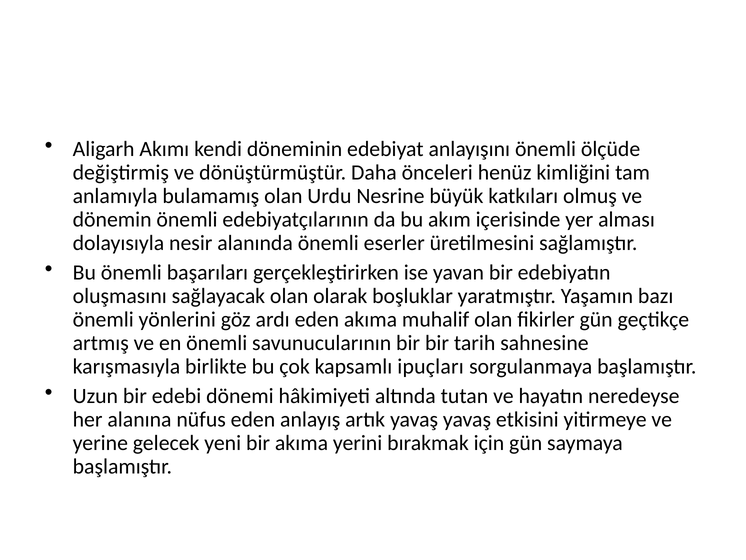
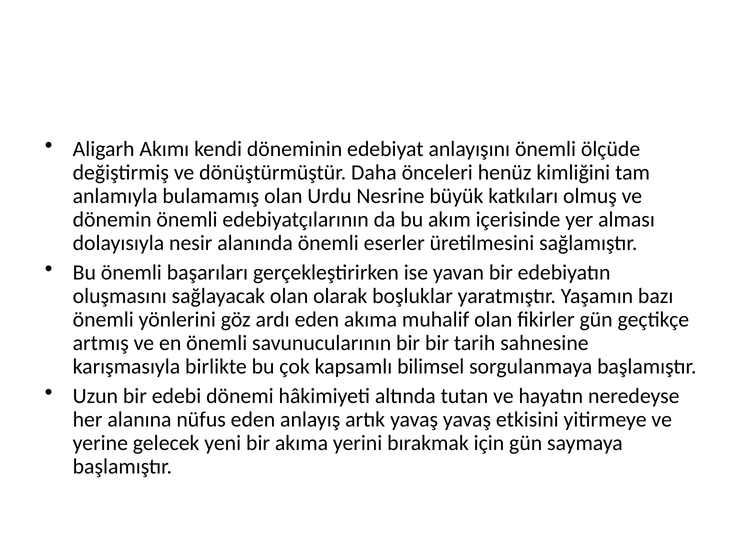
ipuçları: ipuçları -> bilimsel
